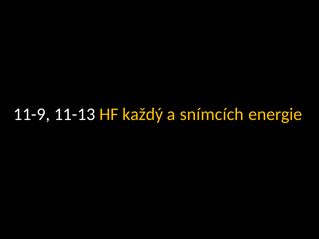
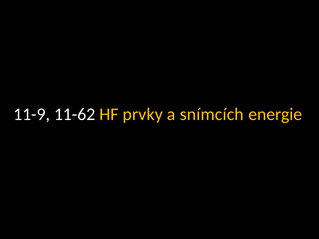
11-13: 11-13 -> 11-62
každý: každý -> prvky
